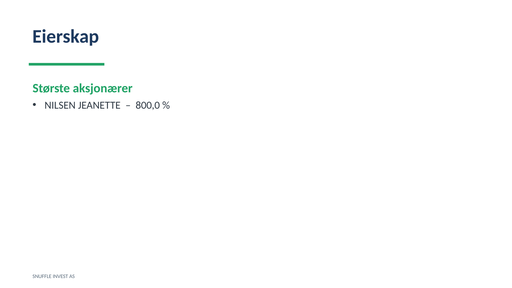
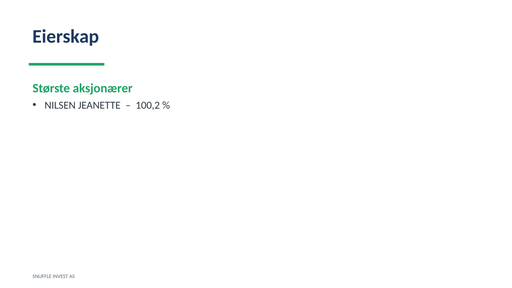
800,0: 800,0 -> 100,2
